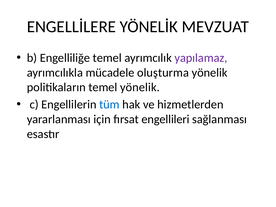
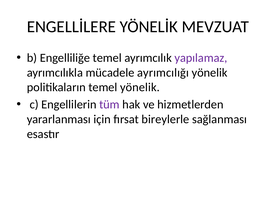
oluşturma: oluşturma -> ayrımcılığı
tüm colour: blue -> purple
engellileri: engellileri -> bireylerle
